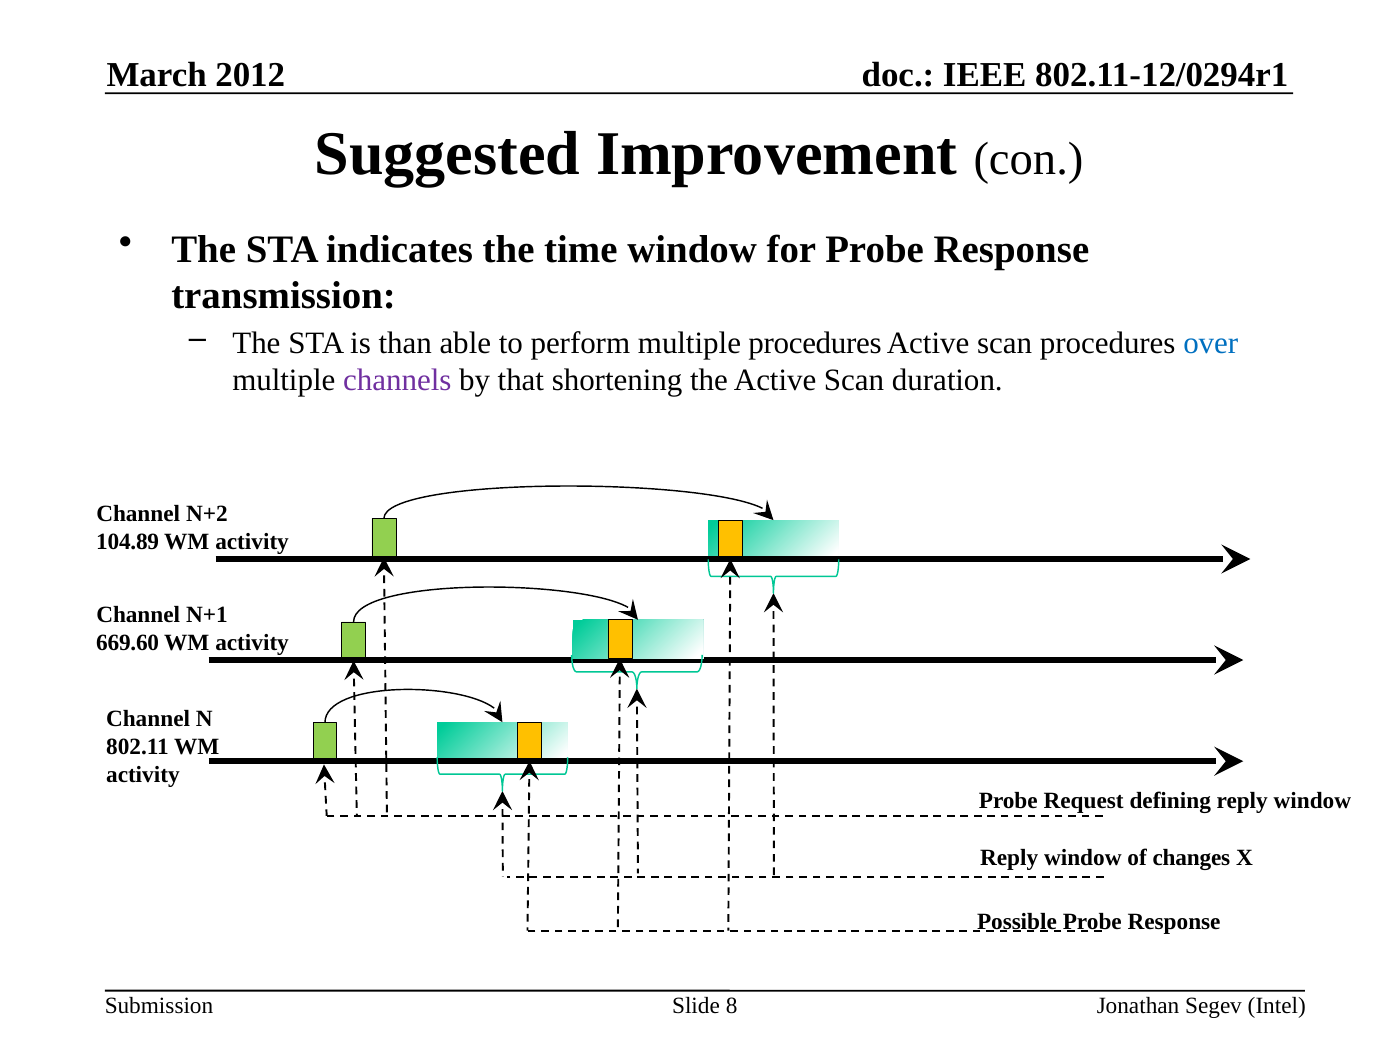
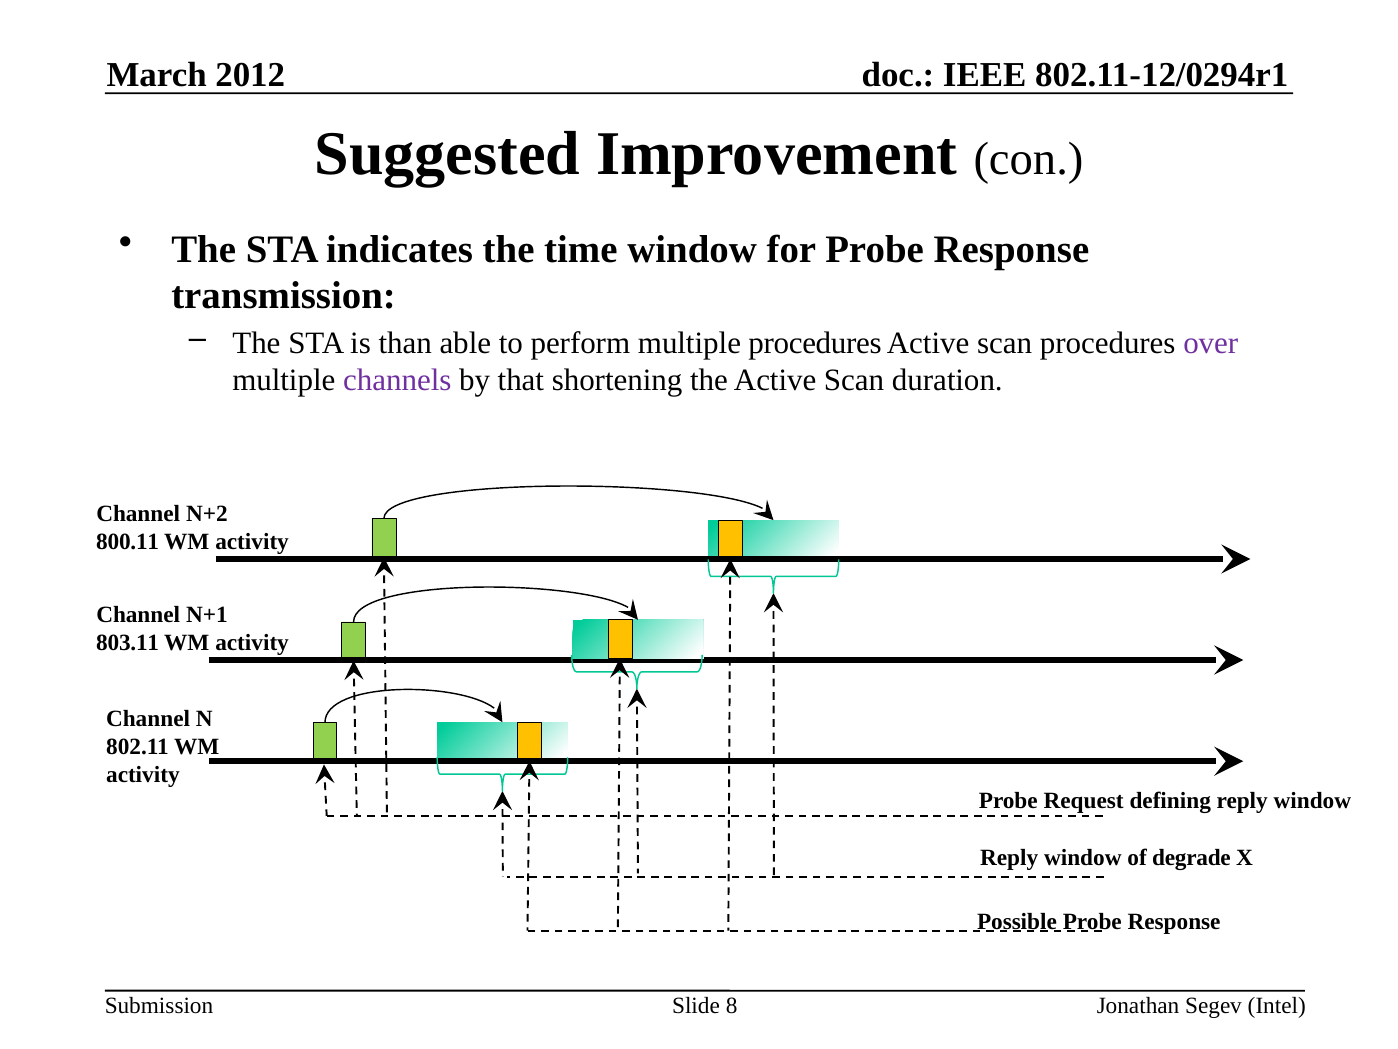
over colour: blue -> purple
104.89: 104.89 -> 800.11
669.60: 669.60 -> 803.11
changes: changes -> degrade
